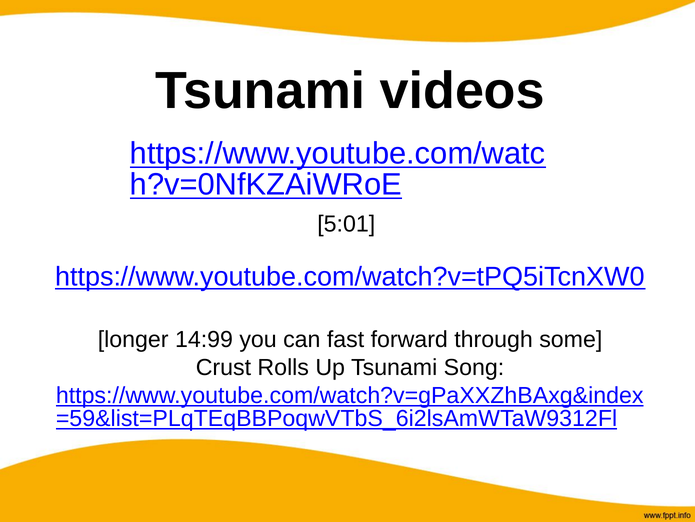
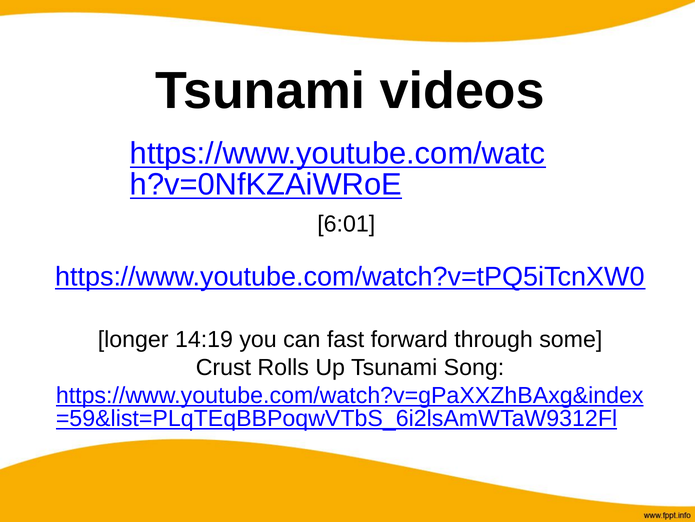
5:01: 5:01 -> 6:01
14:99: 14:99 -> 14:19
